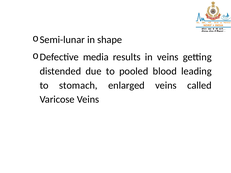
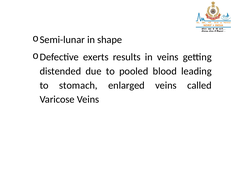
media: media -> exerts
